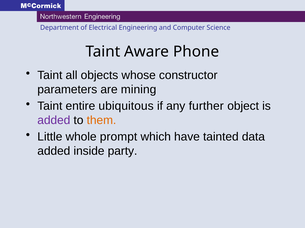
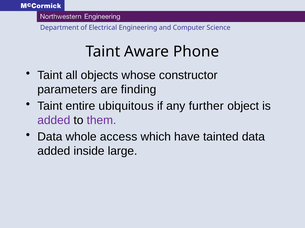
mining: mining -> finding
them colour: orange -> purple
Little at (50, 137): Little -> Data
prompt: prompt -> access
party: party -> large
